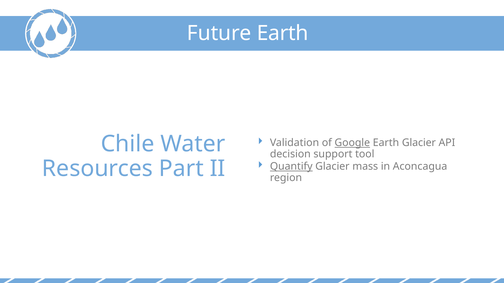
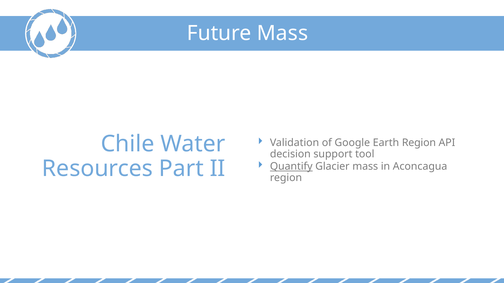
Future Earth: Earth -> Mass
Google underline: present -> none
Earth Glacier: Glacier -> Region
